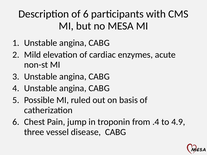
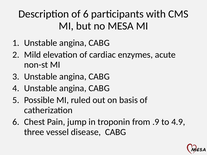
.4: .4 -> .9
